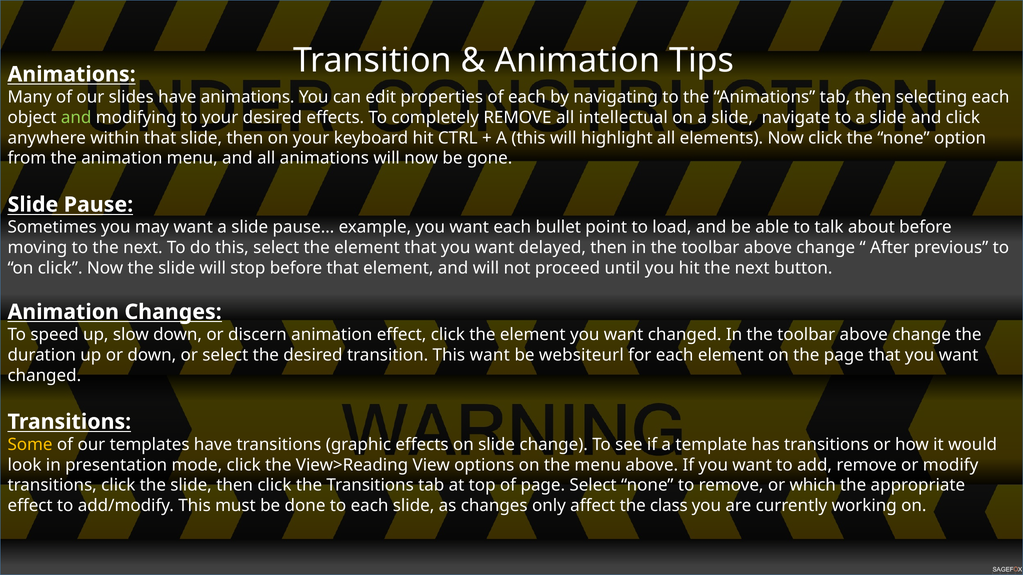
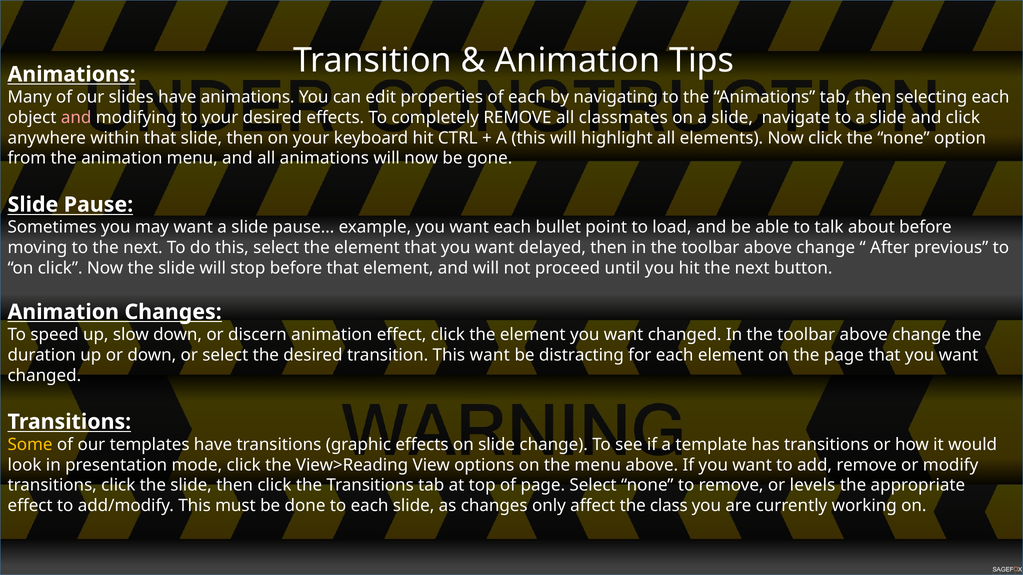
and at (76, 118) colour: light green -> pink
intellectual: intellectual -> classmates
websiteurl: websiteurl -> distracting
which: which -> levels
